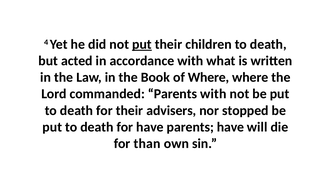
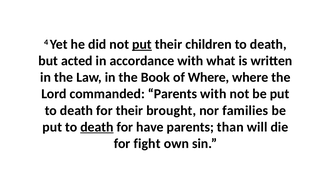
advisers: advisers -> brought
stopped: stopped -> families
death at (97, 127) underline: none -> present
parents have: have -> than
than: than -> fight
